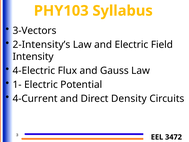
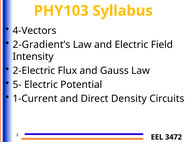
3-Vectors: 3-Vectors -> 4-Vectors
2-Intensity’s: 2-Intensity’s -> 2-Gradient’s
4-Electric: 4-Electric -> 2-Electric
1-: 1- -> 5-
4-Current: 4-Current -> 1-Current
